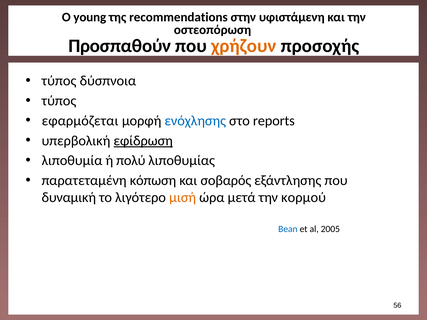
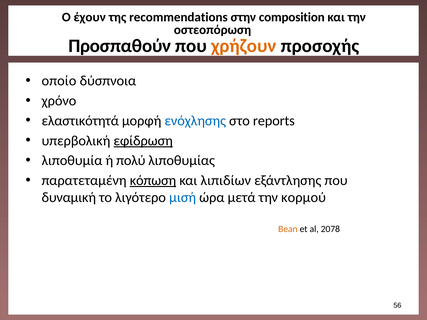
young: young -> έχουν
υφιστάμενη: υφιστάμενη -> composition
τύπος at (59, 81): τύπος -> οποίο
τύπος at (59, 101): τύπος -> χρόνο
εφαρμόζεται: εφαρμόζεται -> ελαστικότητά
κόπωση underline: none -> present
σοβαρός: σοβαρός -> λιπιδίων
μισή colour: orange -> blue
Bean colour: blue -> orange
2005: 2005 -> 2078
